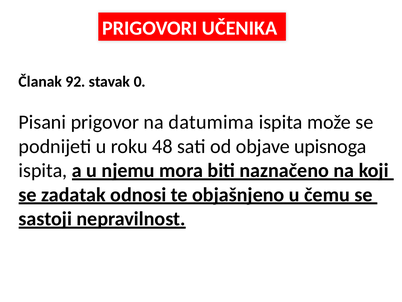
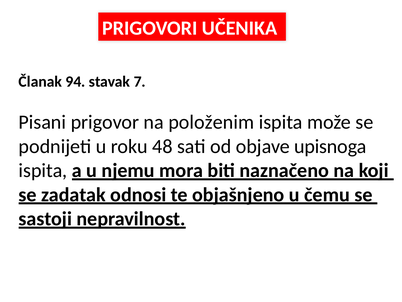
92: 92 -> 94
0: 0 -> 7
datumima: datumima -> položenim
